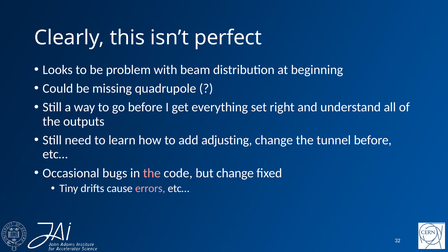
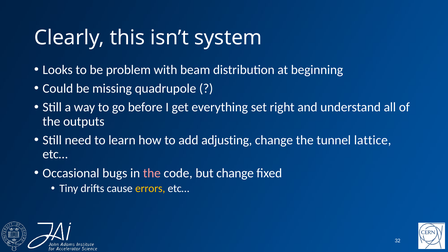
perfect: perfect -> system
tunnel before: before -> lattice
errors colour: pink -> yellow
